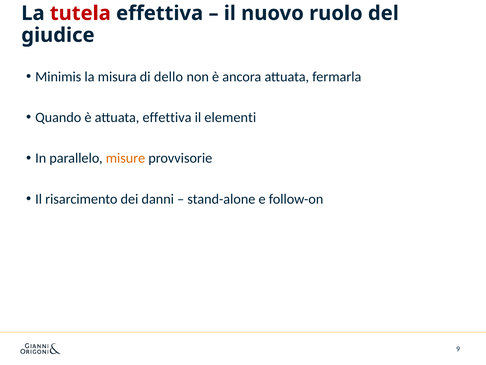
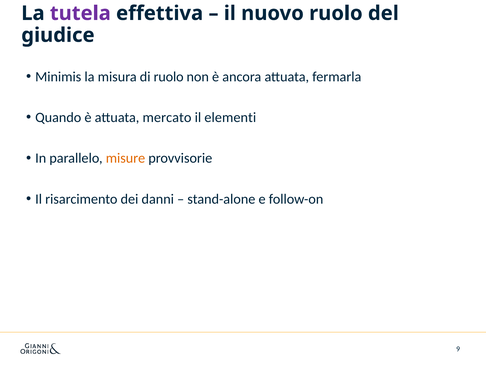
tutela colour: red -> purple
di dello: dello -> ruolo
attuata effettiva: effettiva -> mercato
